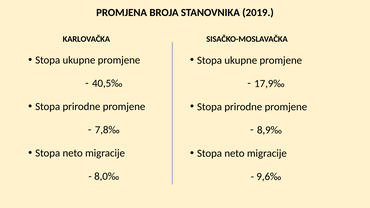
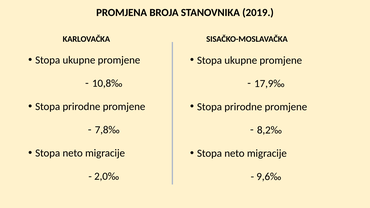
40,5‰: 40,5‰ -> 10,8‰
8,9‰: 8,9‰ -> 8,2‰
8,0‰: 8,0‰ -> 2,0‰
